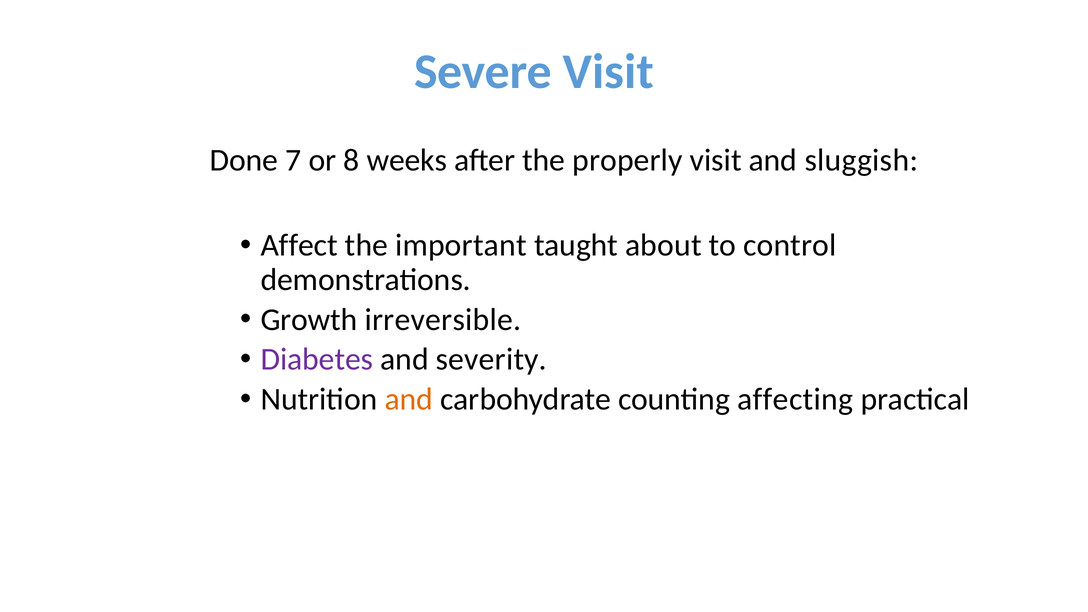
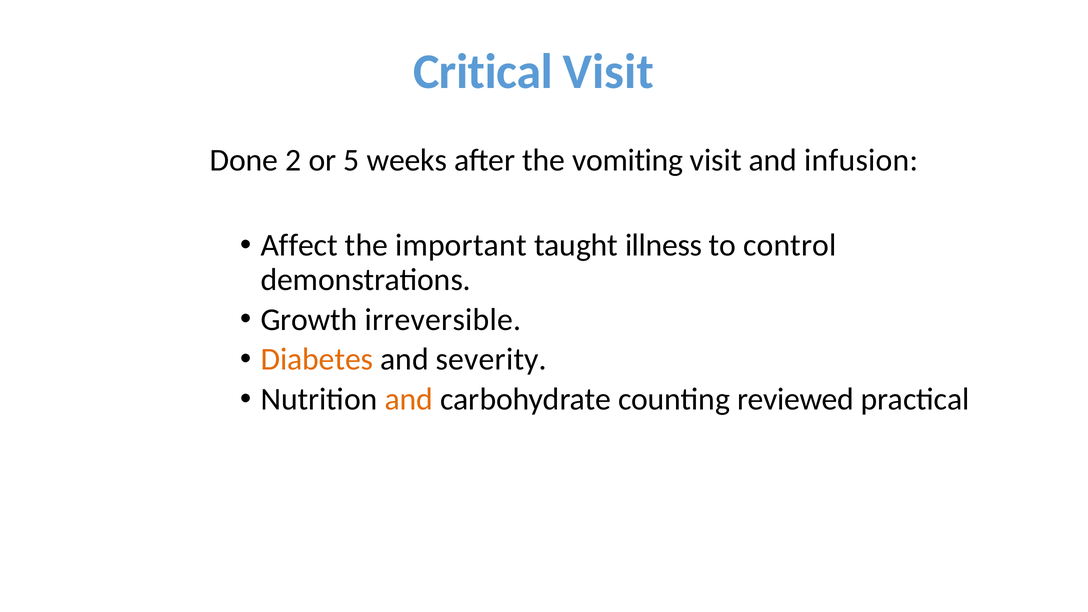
Severe: Severe -> Critical
7: 7 -> 2
8: 8 -> 5
properly: properly -> vomiting
sluggish: sluggish -> infusion
about: about -> illness
Diabetes colour: purple -> orange
affecting: affecting -> reviewed
